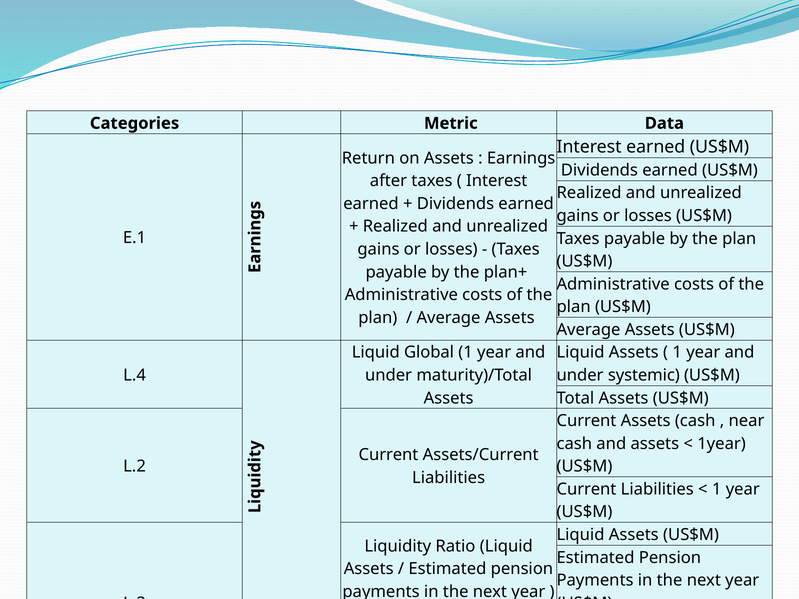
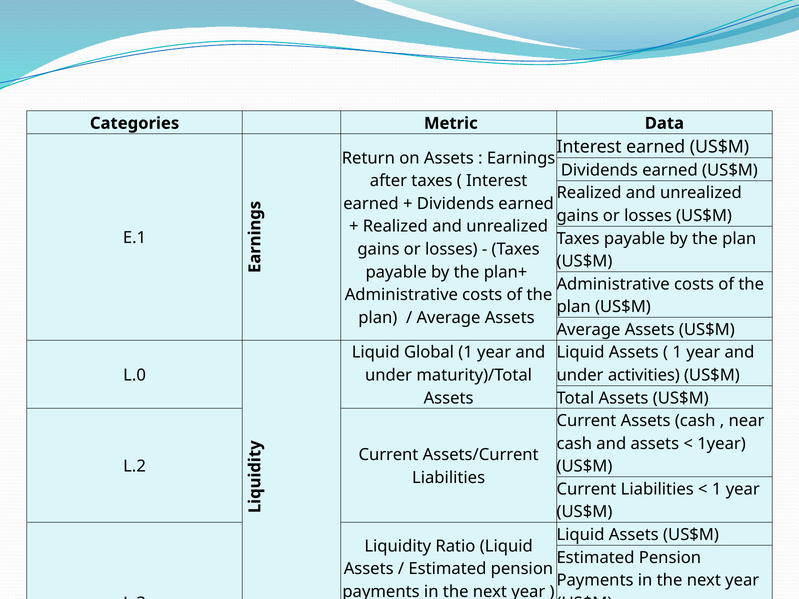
systemic: systemic -> activities
L.4: L.4 -> L.0
